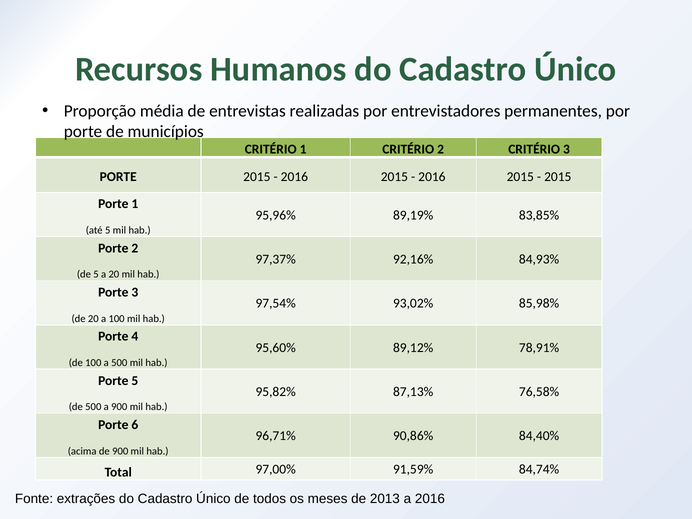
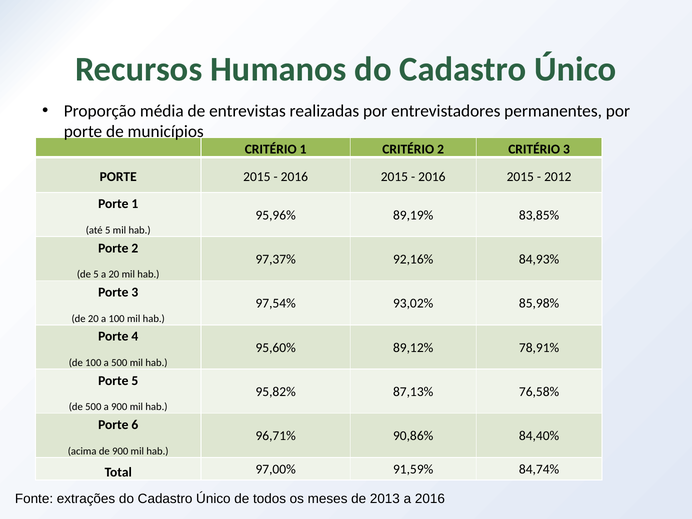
2015 at (558, 177): 2015 -> 2012
